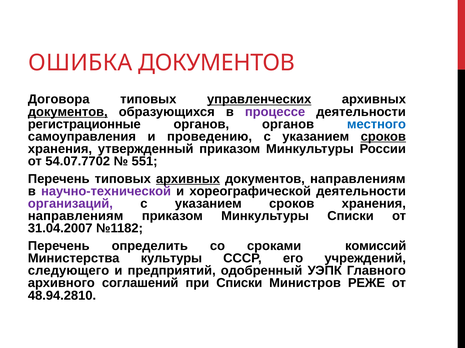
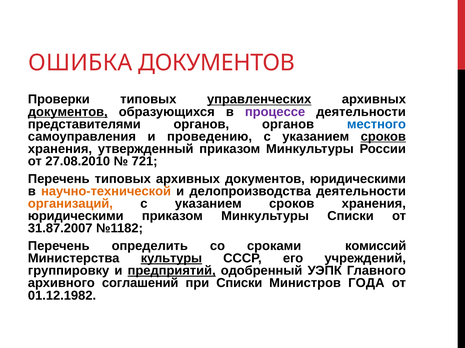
Договора: Договора -> Проверки
регистрационные: регистрационные -> представителями
54.07.7702: 54.07.7702 -> 27.08.2010
551: 551 -> 721
архивных at (188, 179) underline: present -> none
документов направлениям: направлениям -> юридическими
научно-технической colour: purple -> orange
хореографической: хореографической -> делопроизводства
организаций colour: purple -> orange
направлениям at (76, 216): направлениям -> юридическими
31.04.2007: 31.04.2007 -> 31.87.2007
культуры underline: none -> present
следующего: следующего -> группировку
предприятий underline: none -> present
РЕЖЕ: РЕЖЕ -> ГОДА
48.94.2810: 48.94.2810 -> 01.12.1982
